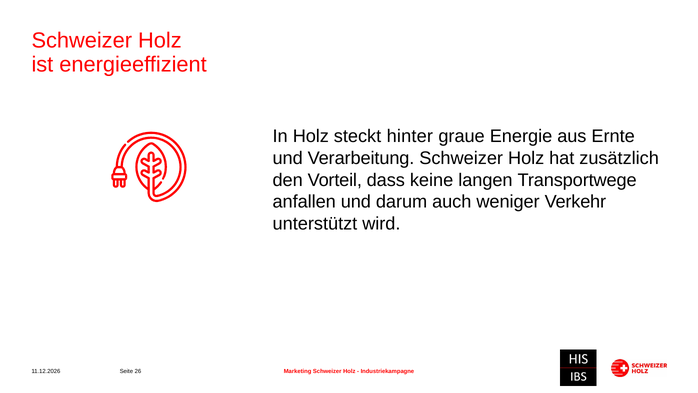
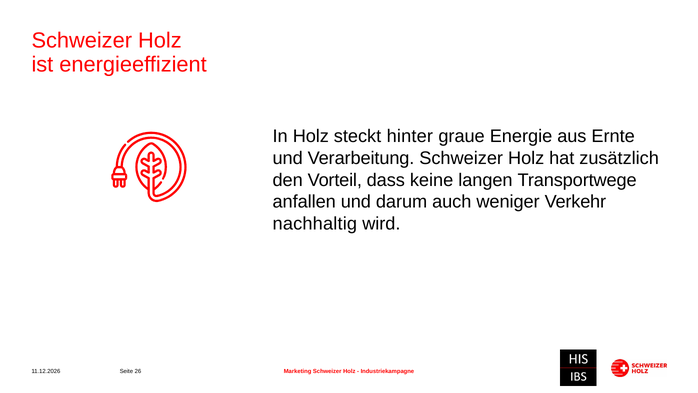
unterstützt: unterstützt -> nachhaltig
